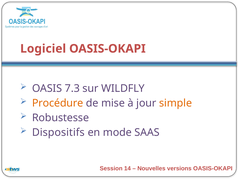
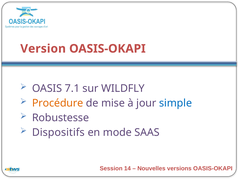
Logiciel: Logiciel -> Version
7.3: 7.3 -> 7.1
simple colour: orange -> blue
